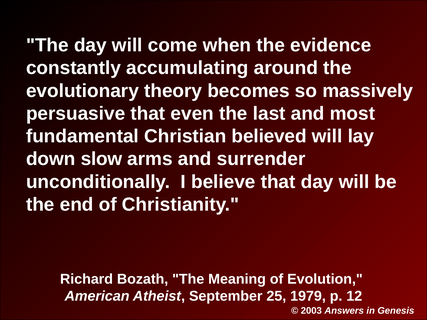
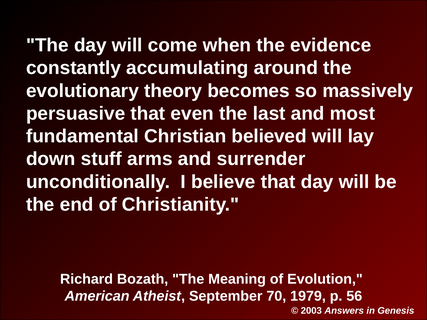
slow: slow -> stuff
25: 25 -> 70
12: 12 -> 56
